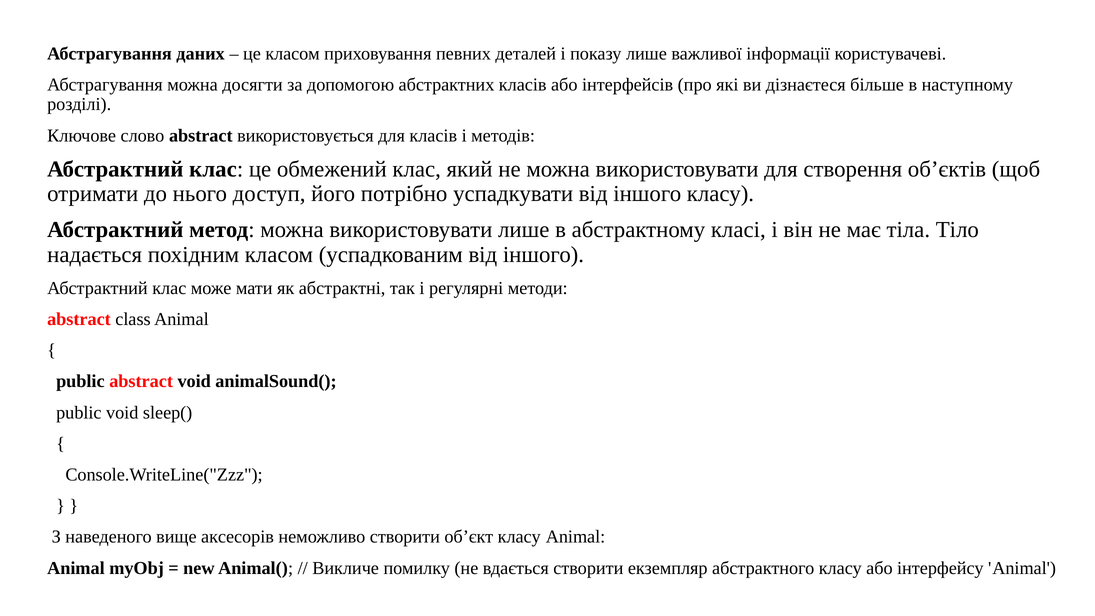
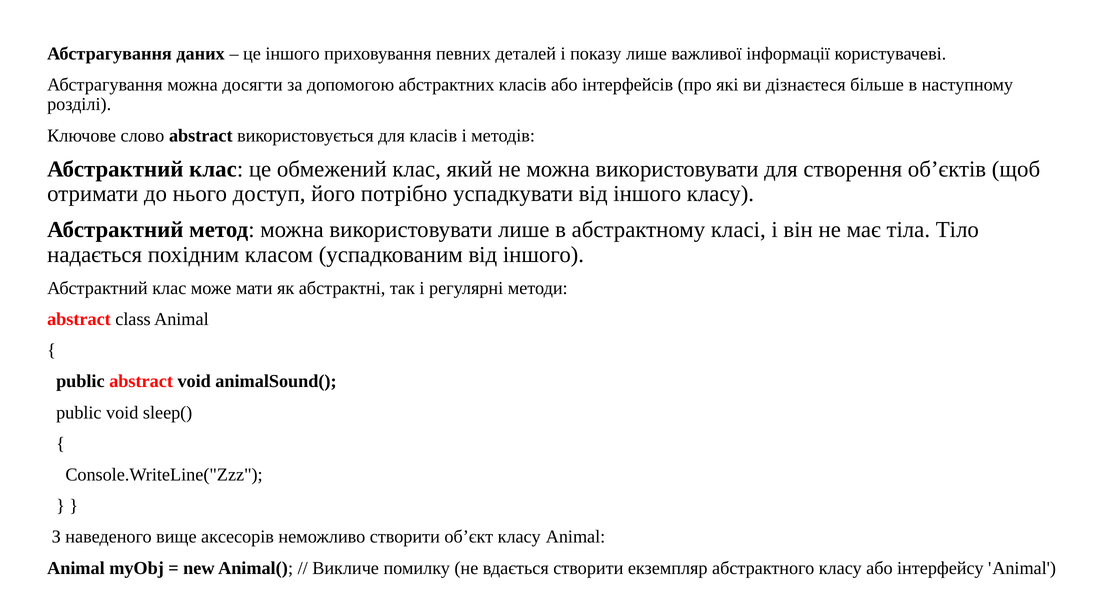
це класом: класом -> іншого
